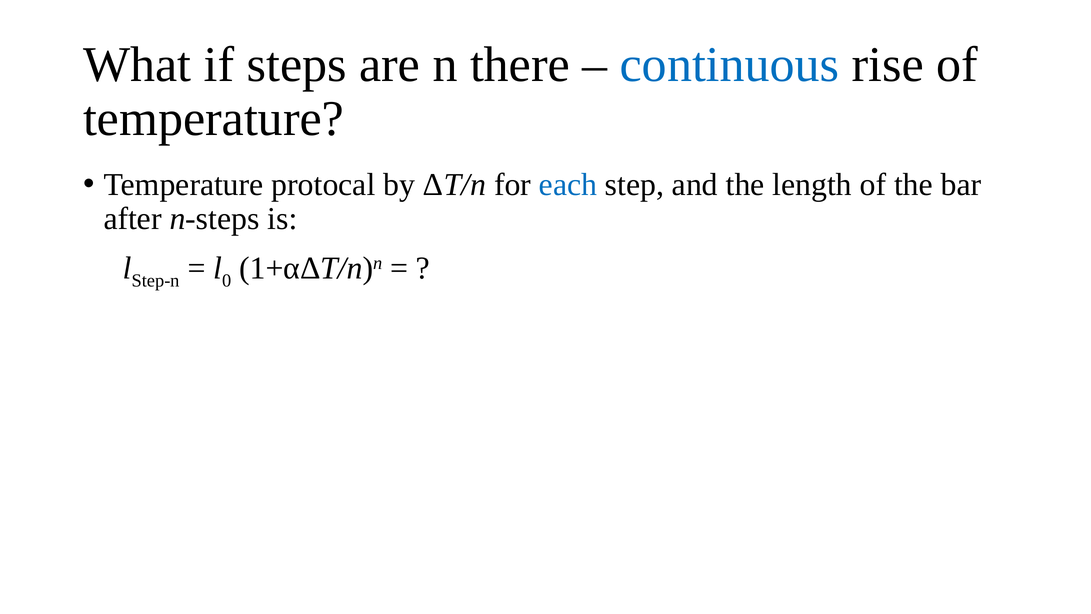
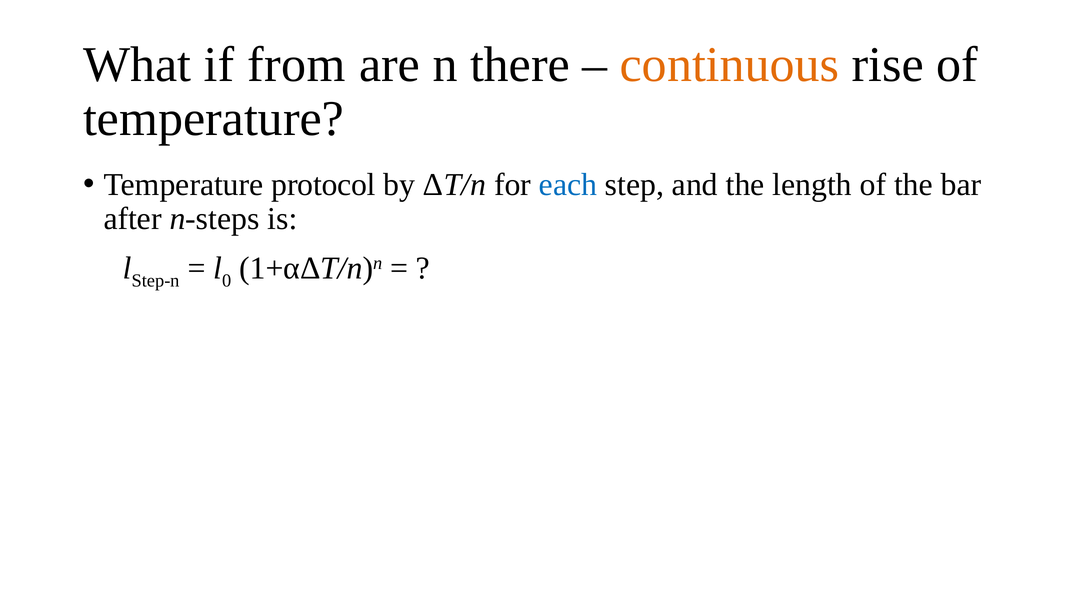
steps: steps -> from
continuous colour: blue -> orange
protocal: protocal -> protocol
